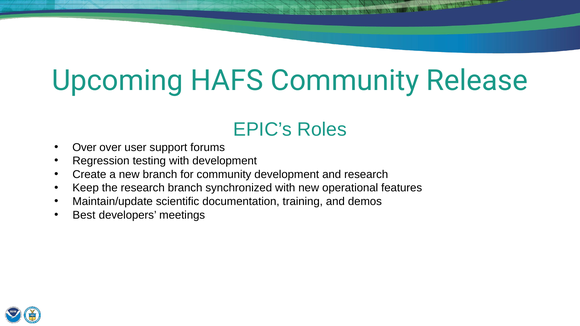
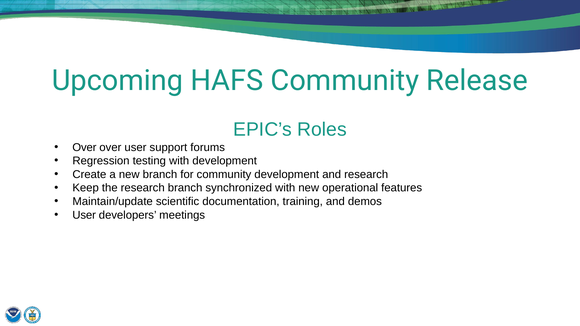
Best at (84, 215): Best -> User
